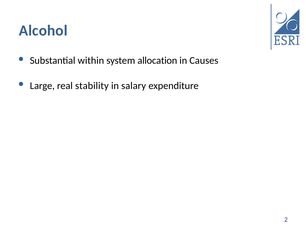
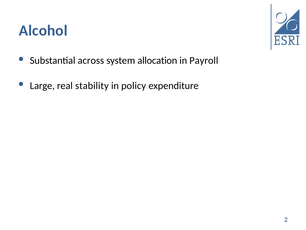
within: within -> across
Causes: Causes -> Payroll
salary: salary -> policy
